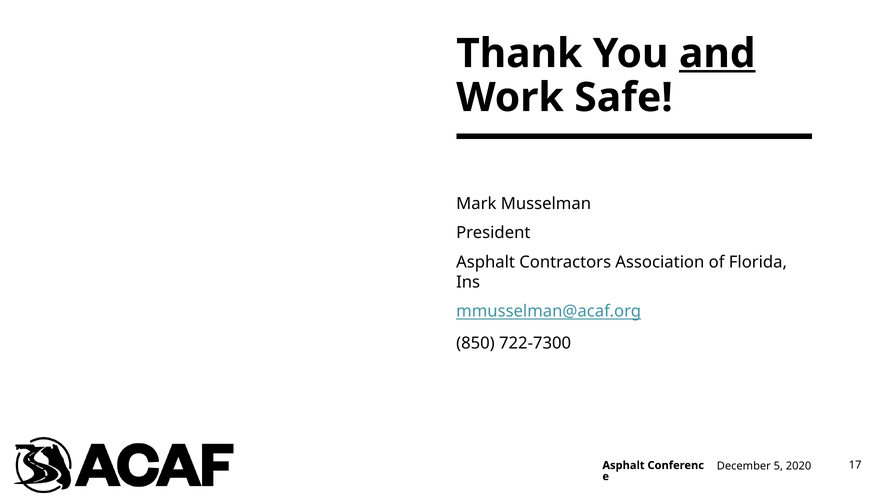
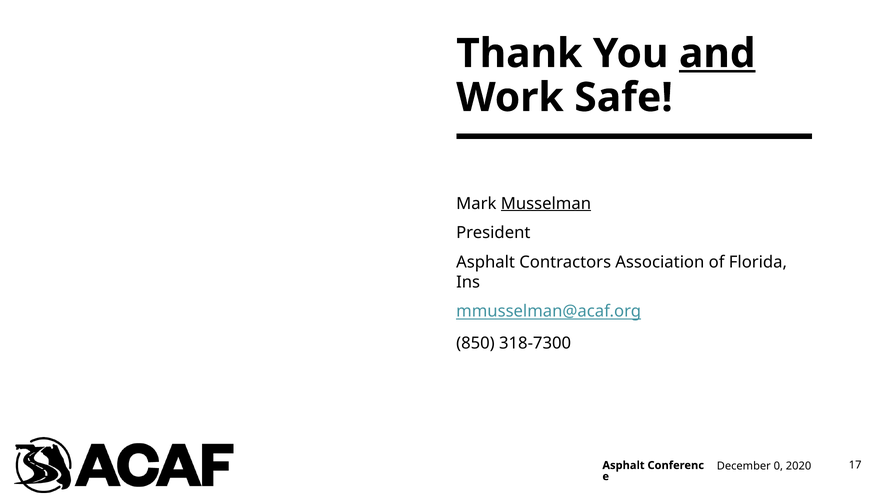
Musselman underline: none -> present
722-7300: 722-7300 -> 318-7300
5: 5 -> 0
